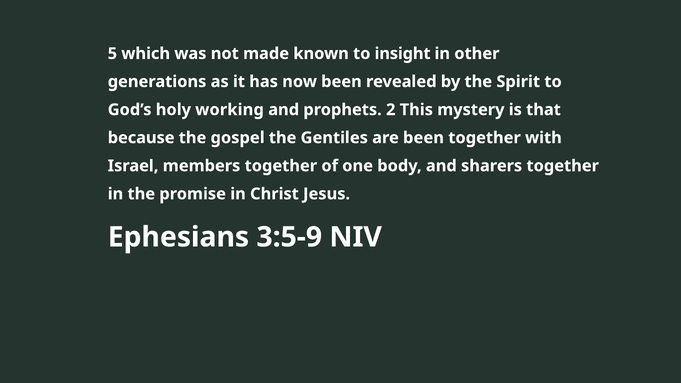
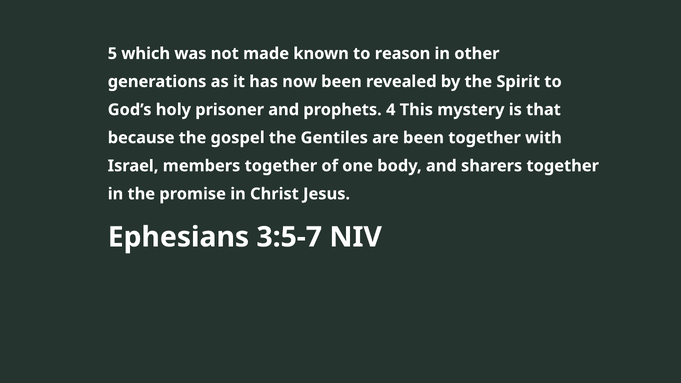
insight: insight -> reason
working: working -> prisoner
2: 2 -> 4
3:5-9: 3:5-9 -> 3:5-7
